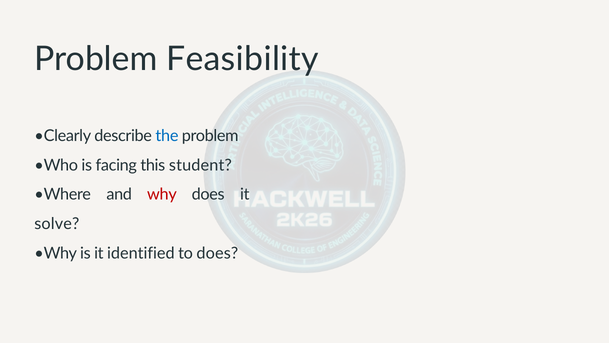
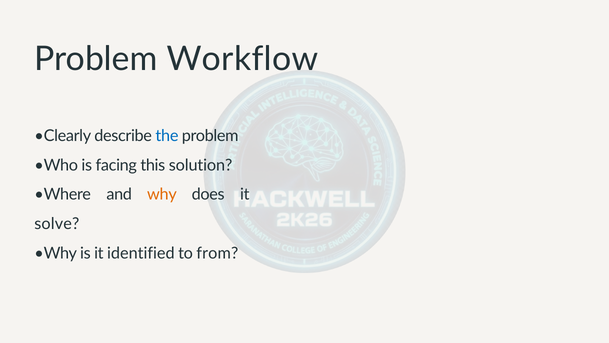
Feasibility: Feasibility -> Workflow
student: student -> solution
why at (162, 194) colour: red -> orange
to does: does -> from
